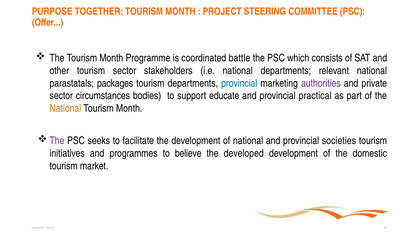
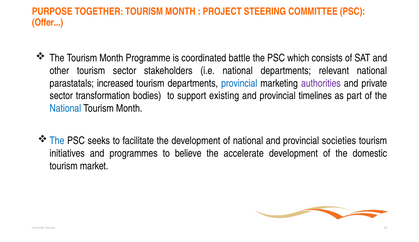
packages: packages -> increased
circumstances: circumstances -> transformation
educate: educate -> existing
practical: practical -> timelines
National at (65, 108) colour: orange -> blue
The at (57, 141) colour: purple -> blue
developed: developed -> accelerate
